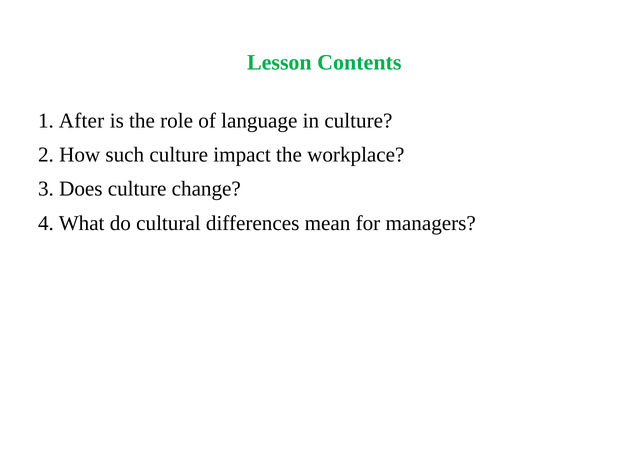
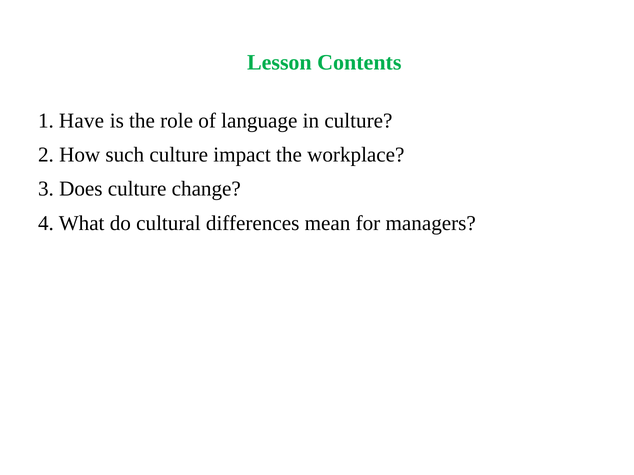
After: After -> Have
